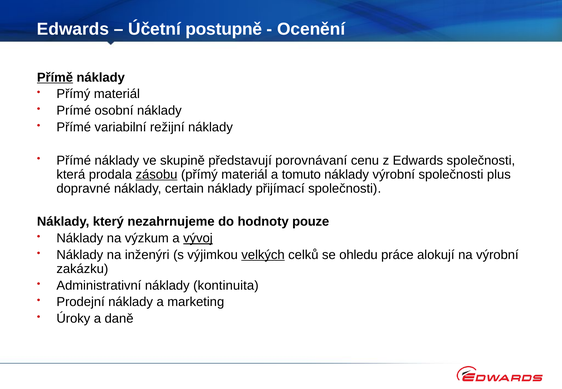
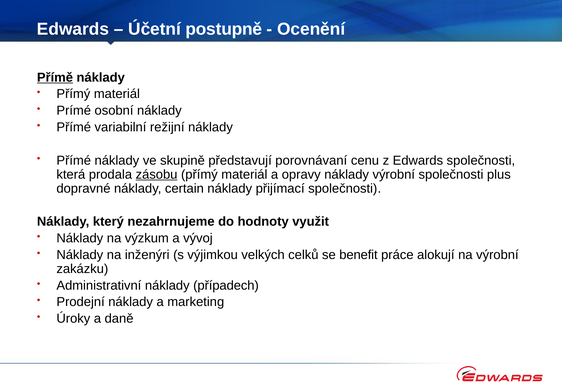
tomuto: tomuto -> opravy
pouze: pouze -> využit
vývoj underline: present -> none
velkých underline: present -> none
ohledu: ohledu -> benefit
kontinuita: kontinuita -> případech
